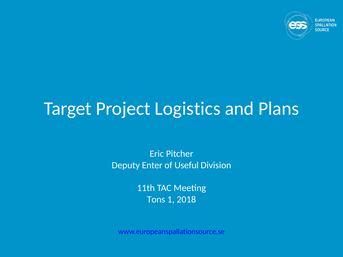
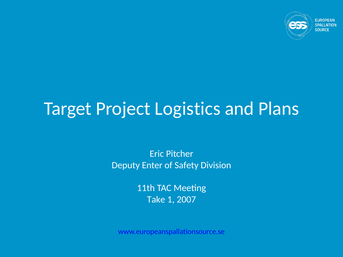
Useful: Useful -> Safety
Tons: Tons -> Take
2018: 2018 -> 2007
